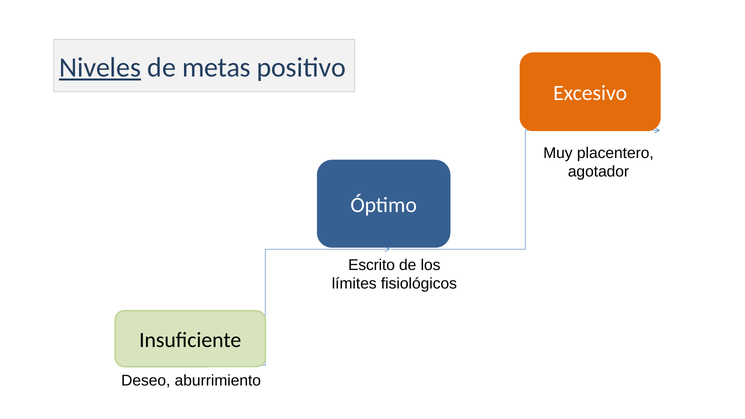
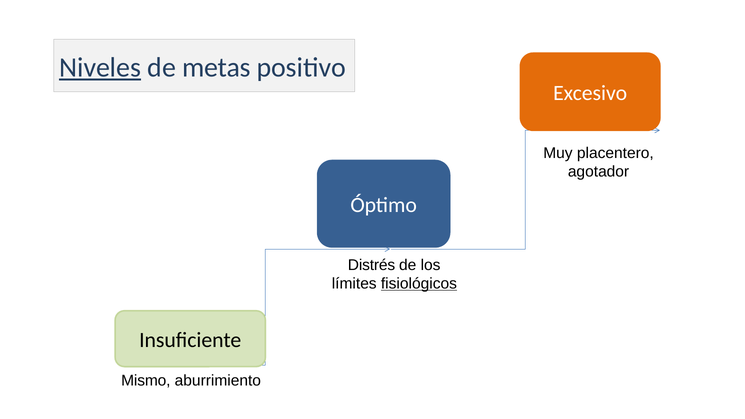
Escrito: Escrito -> Distrés
fisiológicos underline: none -> present
Deseo: Deseo -> Mismo
